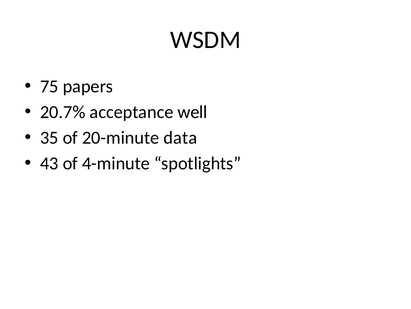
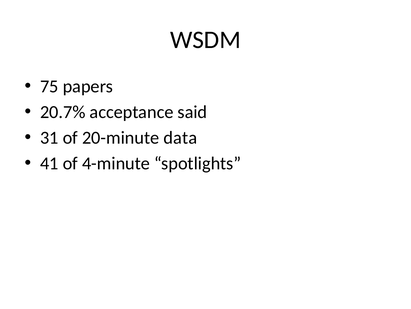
well: well -> said
35: 35 -> 31
43: 43 -> 41
